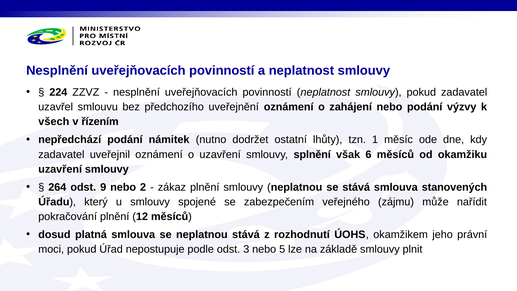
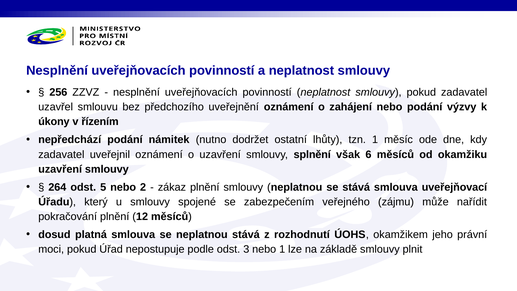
224: 224 -> 256
všech: všech -> úkony
9: 9 -> 5
stanovených: stanovených -> uveřejňovací
nebo 5: 5 -> 1
